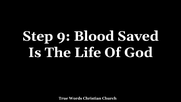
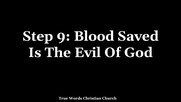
Life: Life -> Evil
